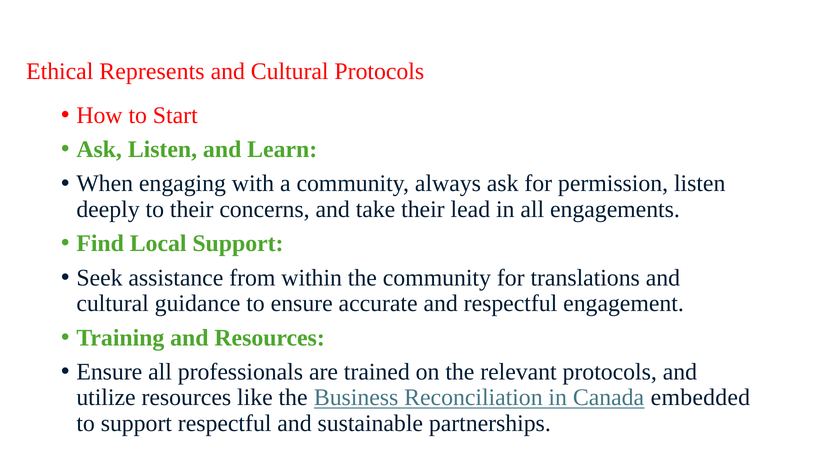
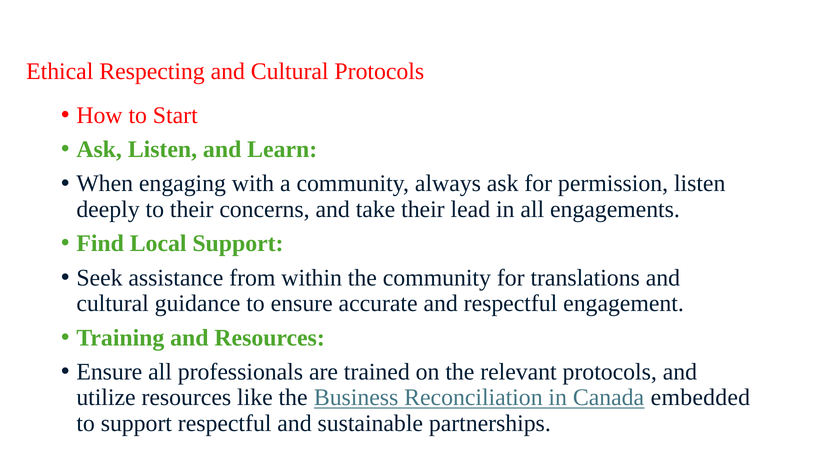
Represents: Represents -> Respecting
